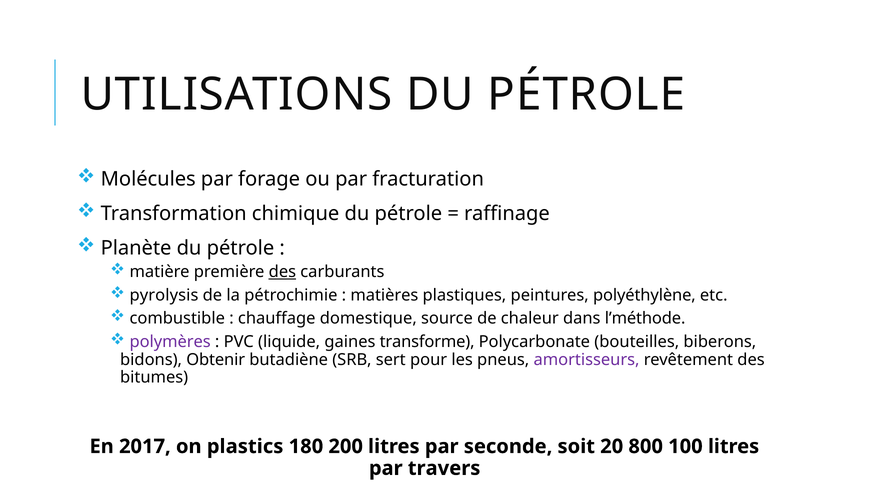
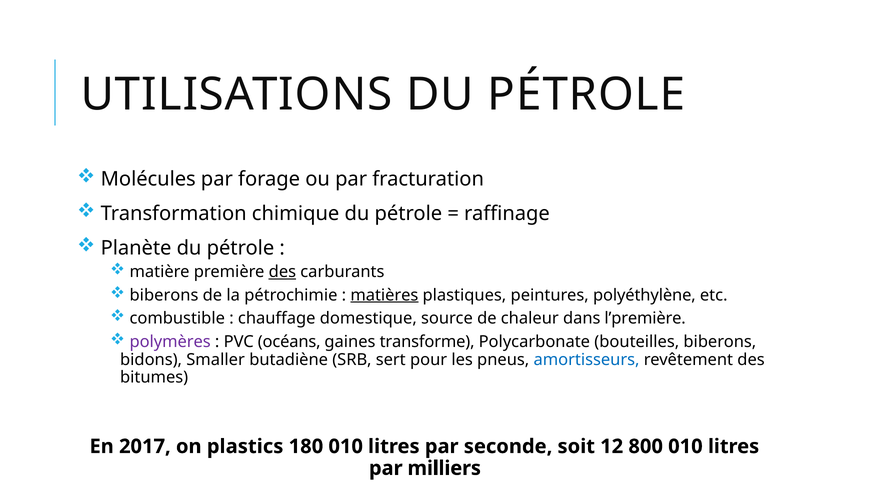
pyrolysis at (164, 295): pyrolysis -> biberons
matières underline: none -> present
l’méthode: l’méthode -> l’première
liquide: liquide -> océans
Obtenir: Obtenir -> Smaller
amortisseurs colour: purple -> blue
180 200: 200 -> 010
20: 20 -> 12
800 100: 100 -> 010
travers: travers -> milliers
